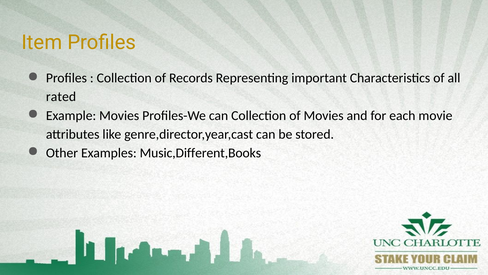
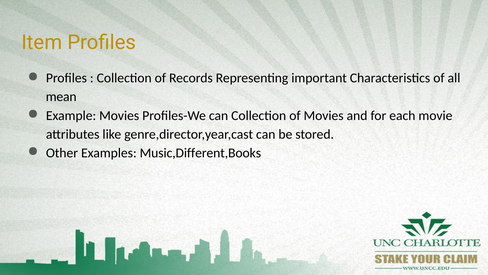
rated: rated -> mean
